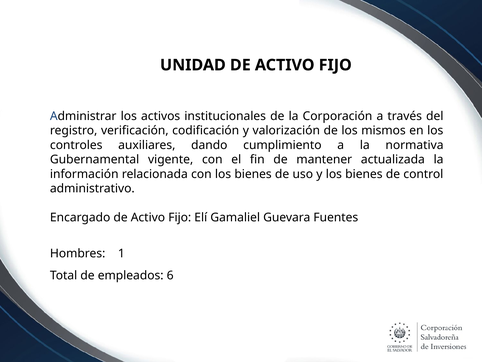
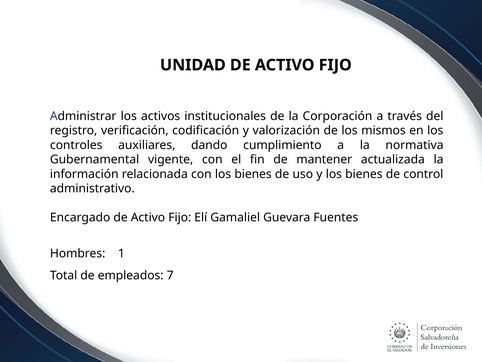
6: 6 -> 7
